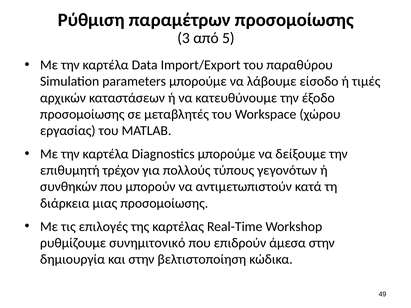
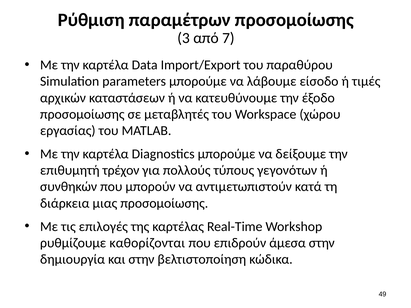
5: 5 -> 7
συνημιτονικό: συνημιτονικό -> καθορίζονται
